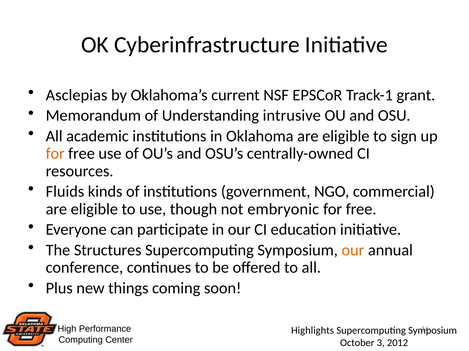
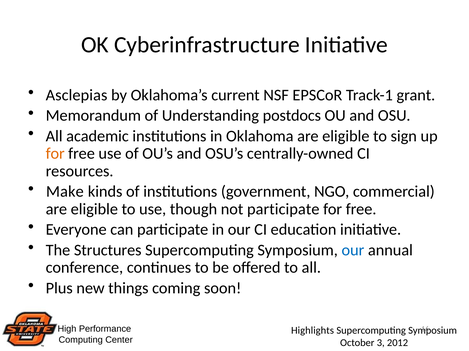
intrusive: intrusive -> postdocs
Fluids: Fluids -> Make
not embryonic: embryonic -> participate
our at (353, 251) colour: orange -> blue
